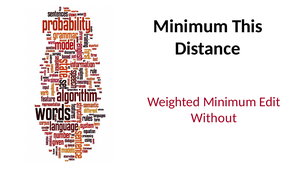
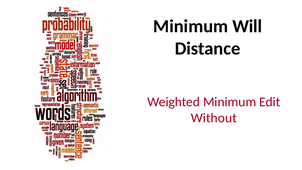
This: This -> Will
